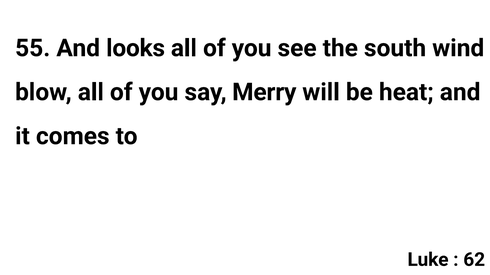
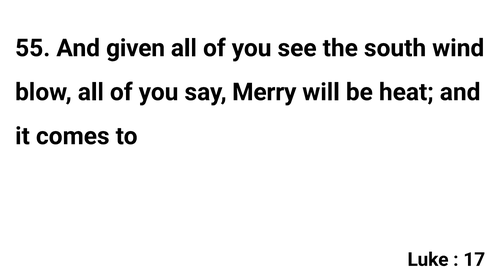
looks: looks -> given
62: 62 -> 17
